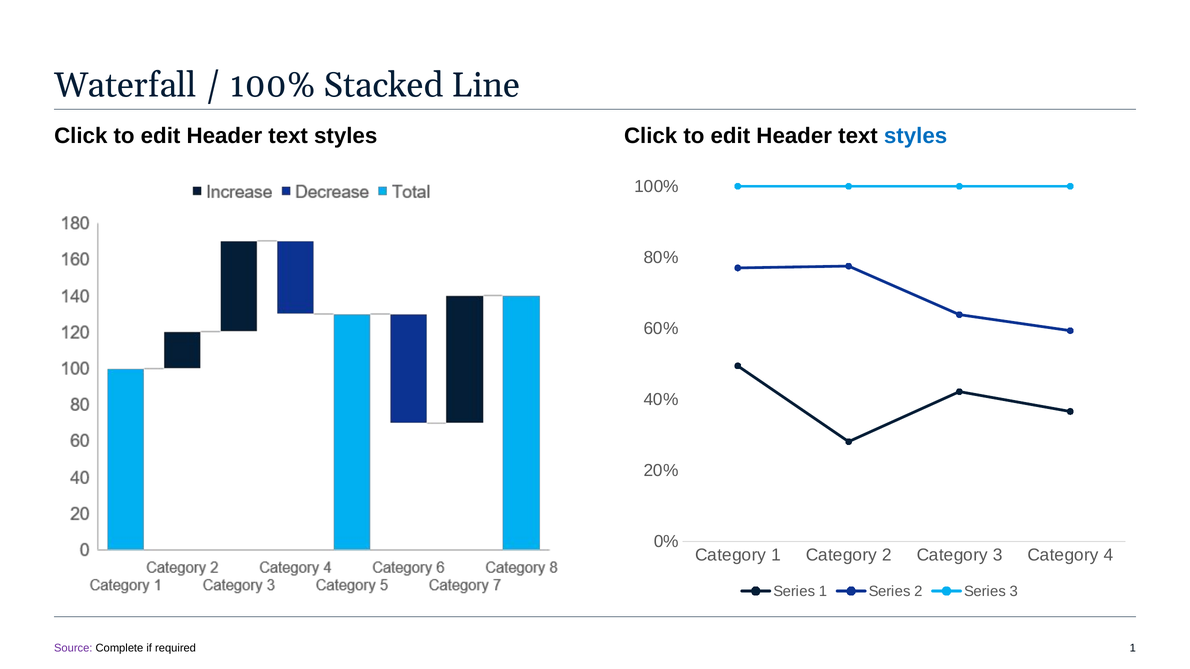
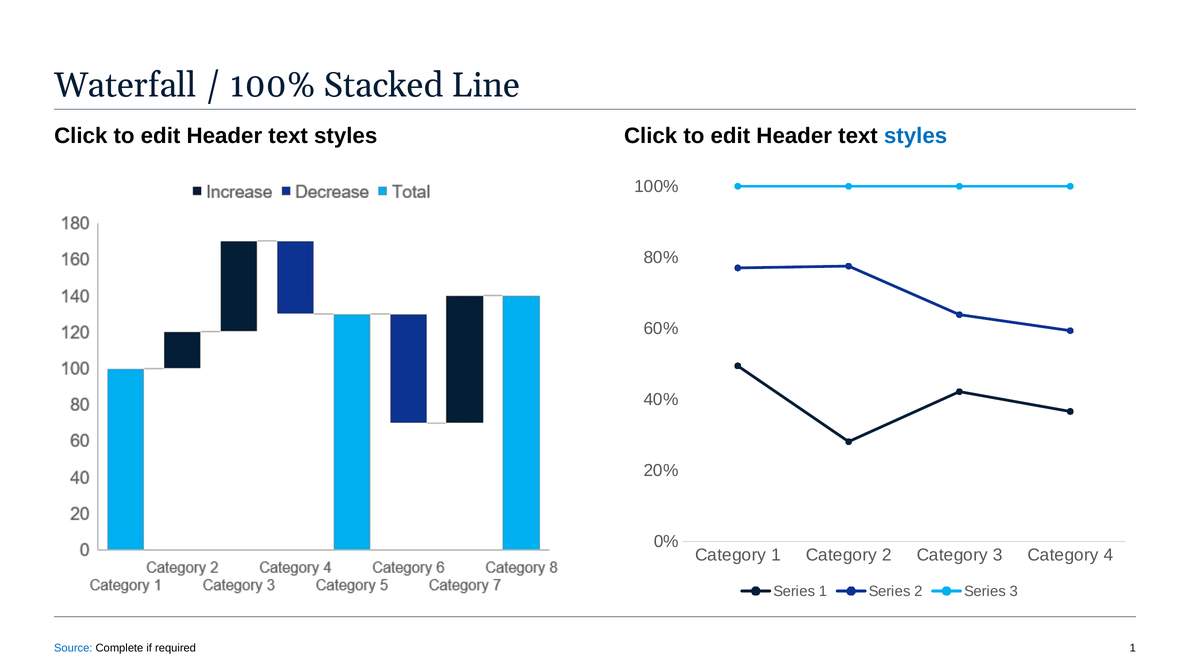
Source colour: purple -> blue
